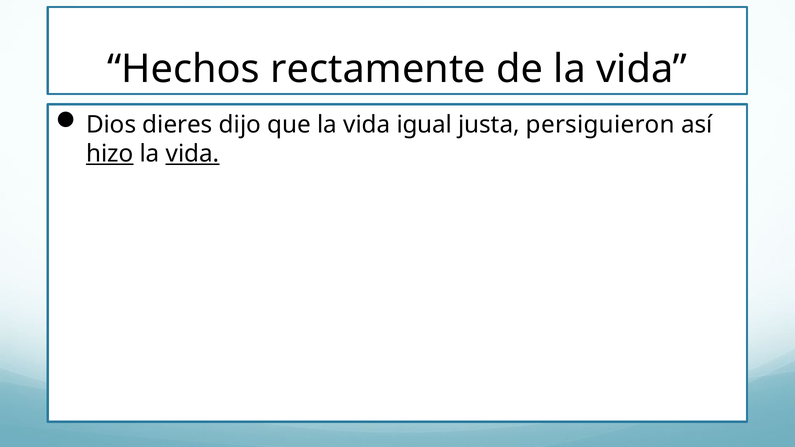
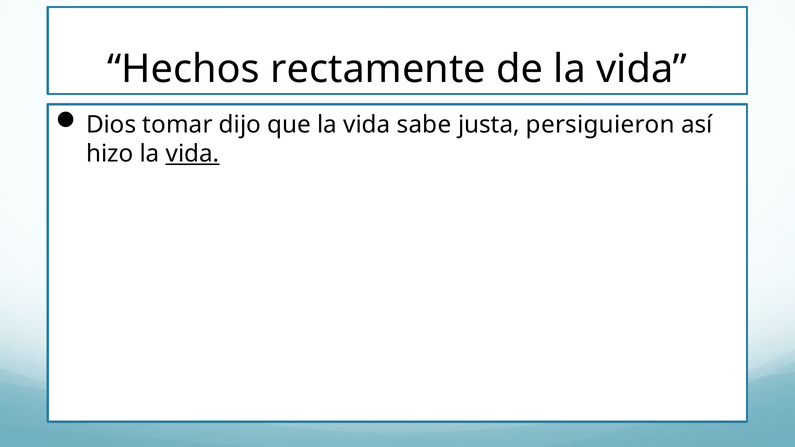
dieres: dieres -> tomar
igual: igual -> sabe
hizo underline: present -> none
